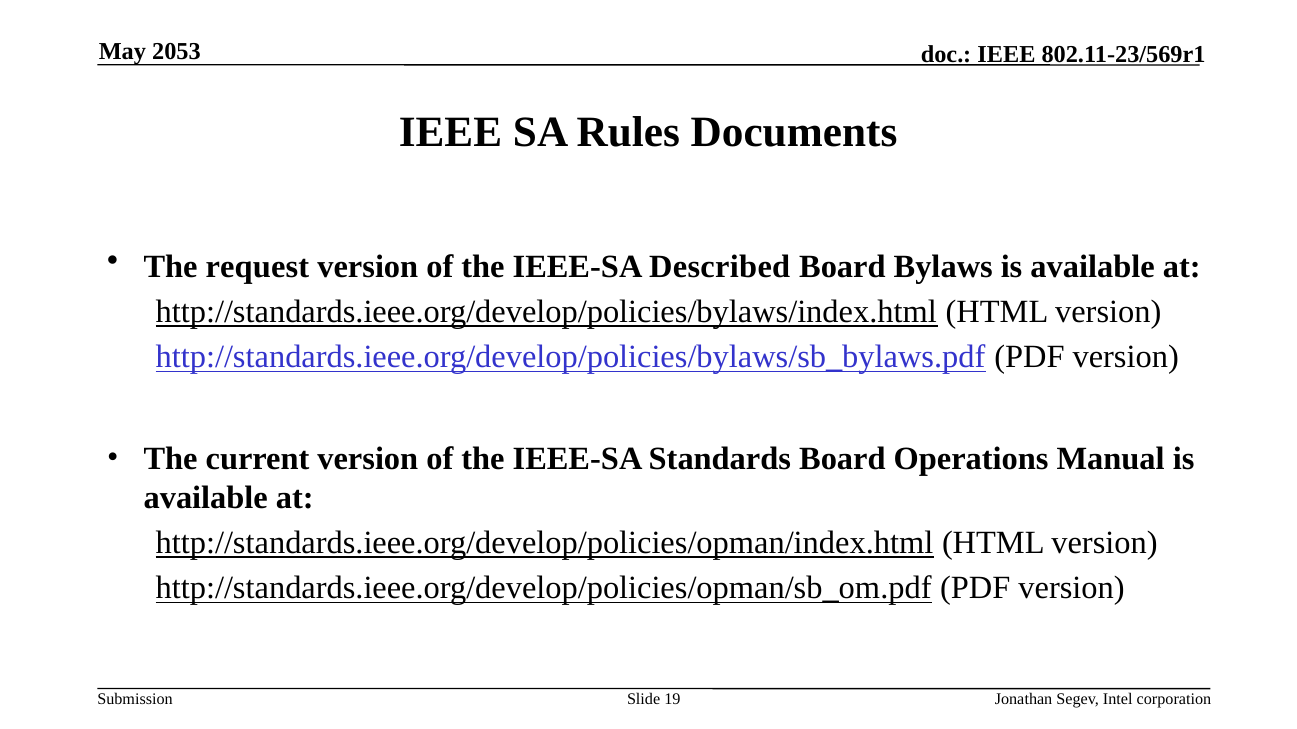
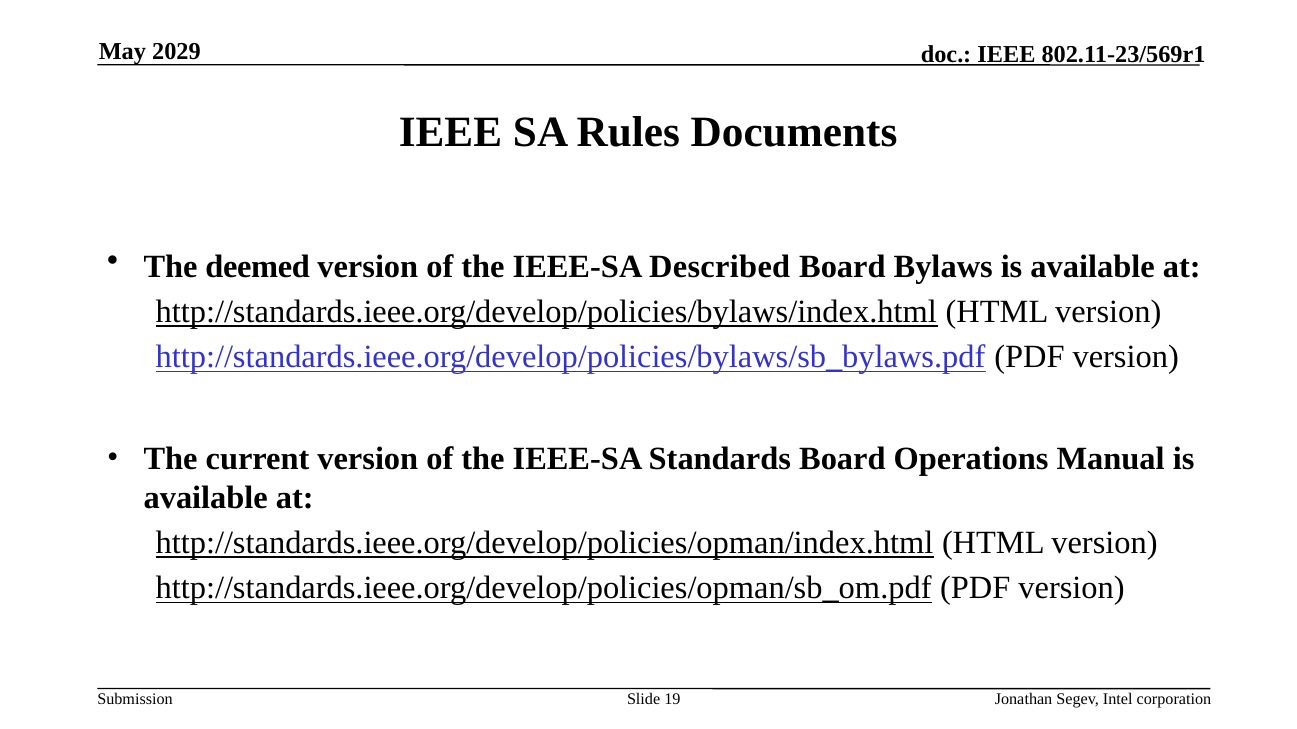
2053: 2053 -> 2029
request: request -> deemed
